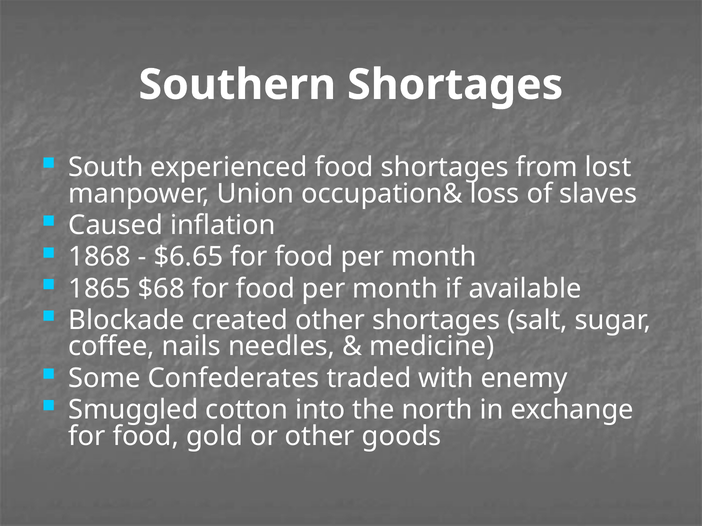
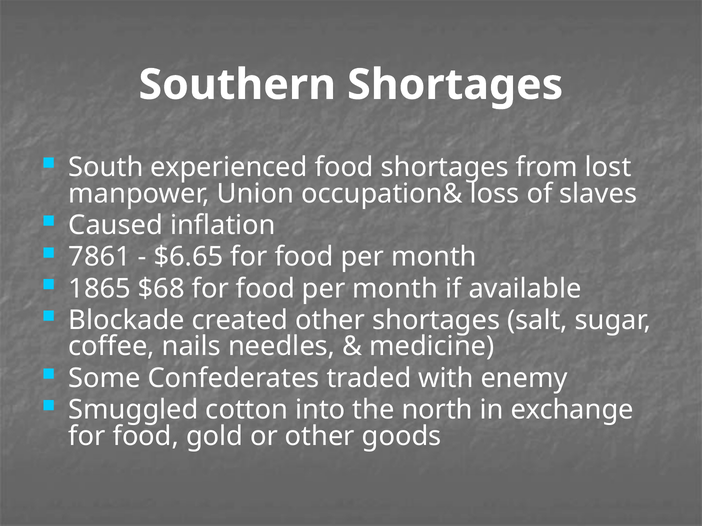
1868: 1868 -> 7861
